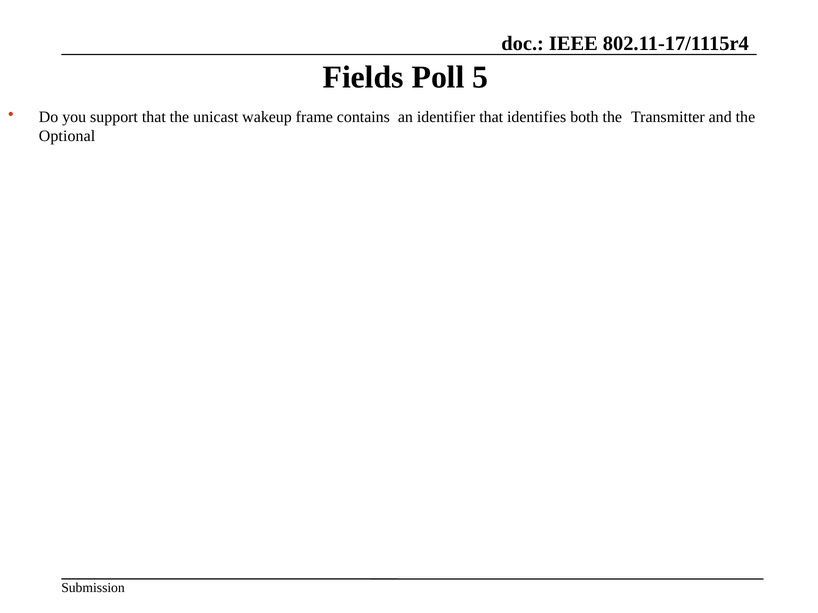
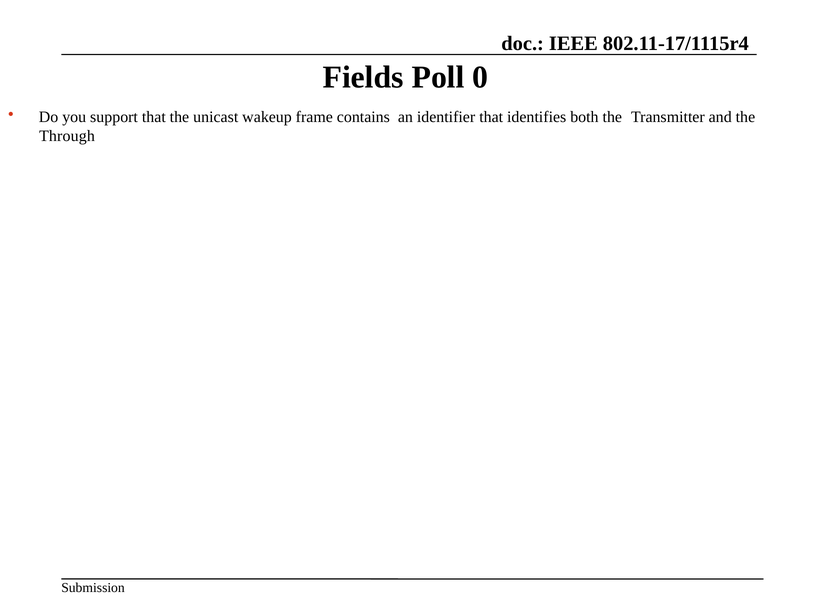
5: 5 -> 0
Optional: Optional -> Through
